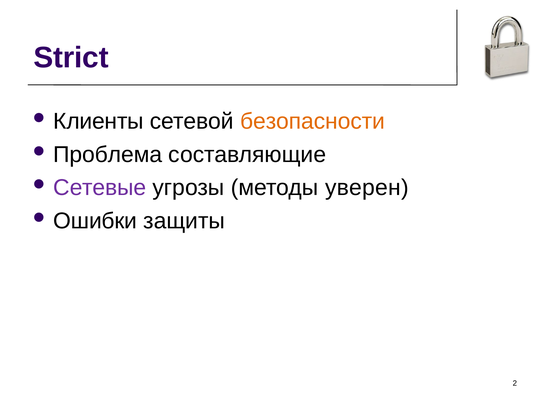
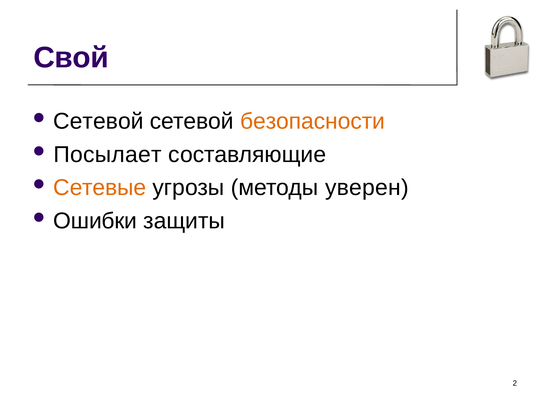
Strict: Strict -> Свой
Клиенты at (99, 121): Клиенты -> Сетевой
Проблема: Проблема -> Посылает
Сетевые colour: purple -> orange
